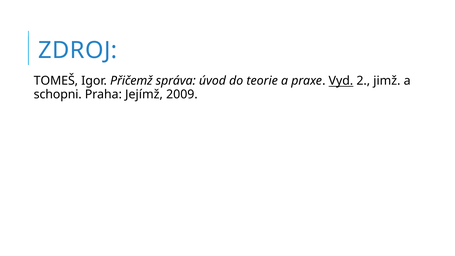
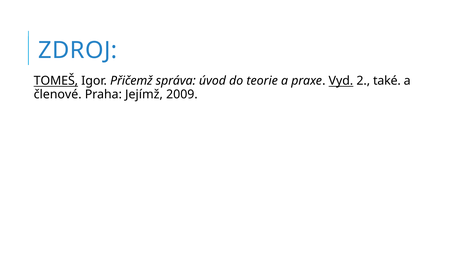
TOMEŠ underline: none -> present
jimž: jimž -> také
schopni: schopni -> členové
